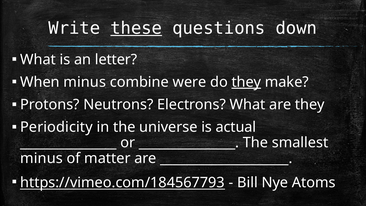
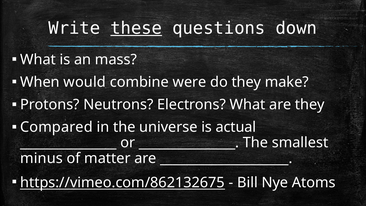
letter: letter -> mass
When minus: minus -> would
they at (246, 82) underline: present -> none
Periodicity: Periodicity -> Compared
https://vimeo.com/184567793: https://vimeo.com/184567793 -> https://vimeo.com/862132675
